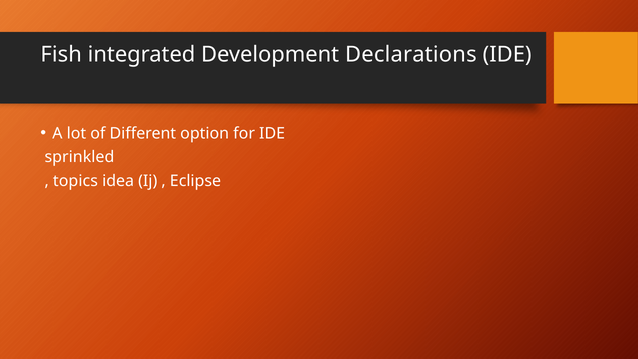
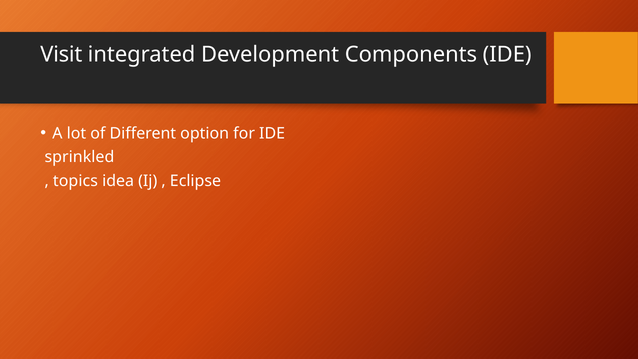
Fish: Fish -> Visit
Declarations: Declarations -> Components
